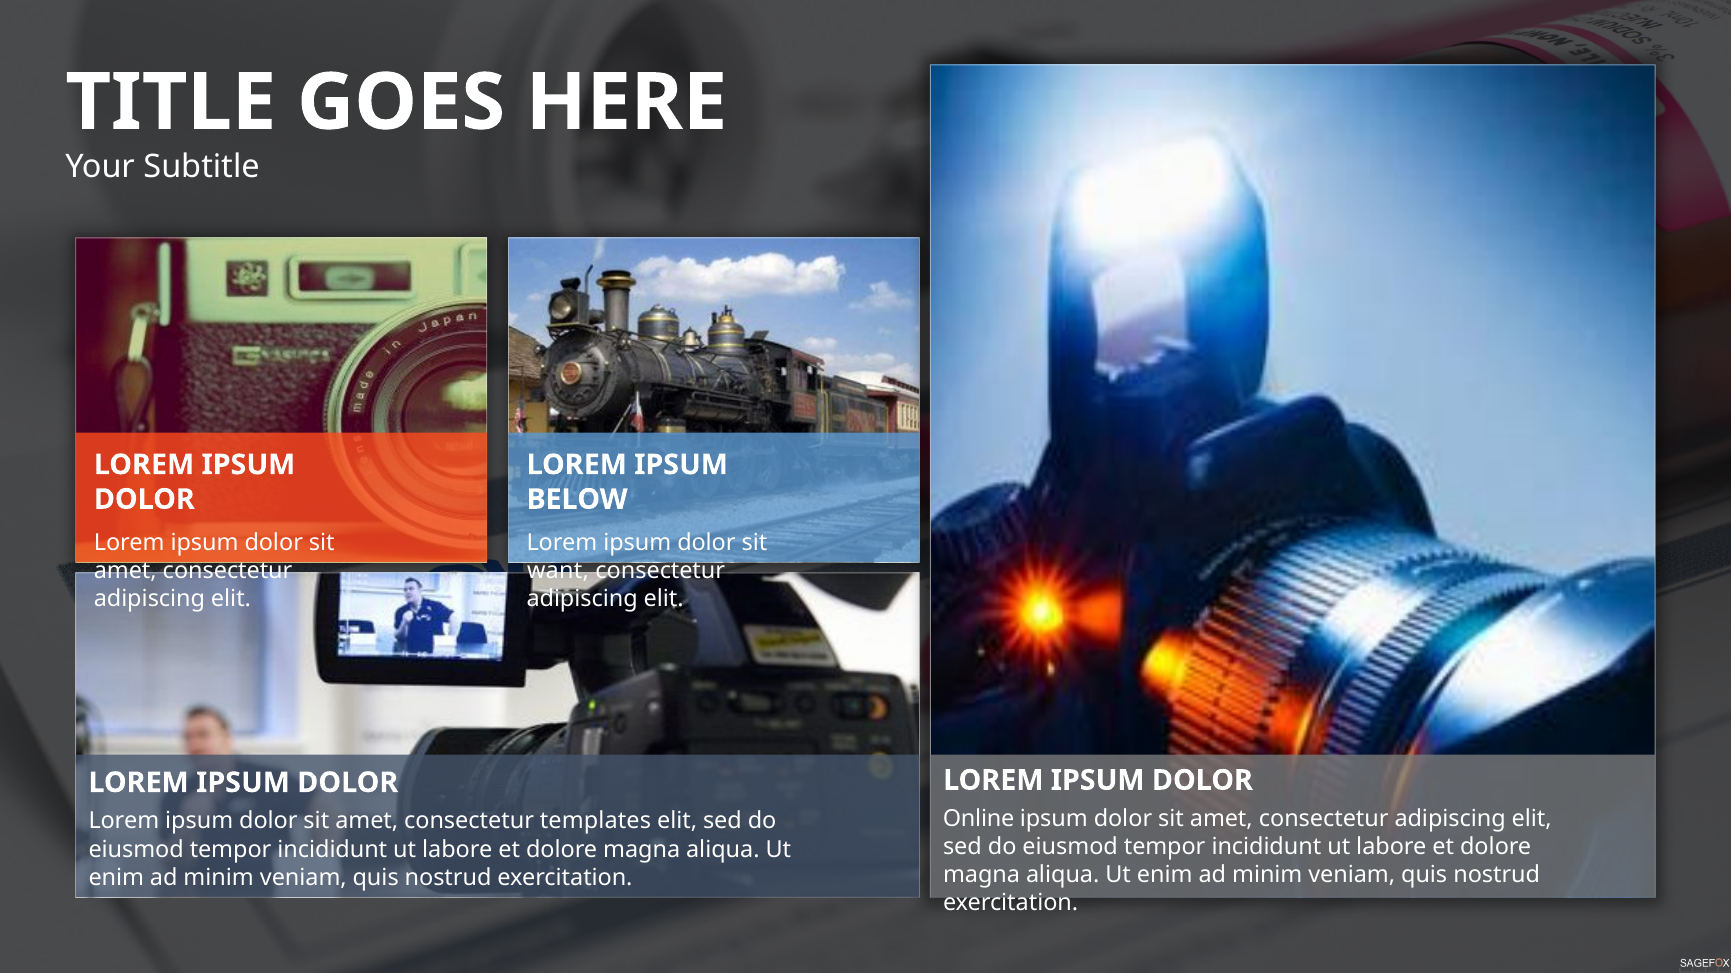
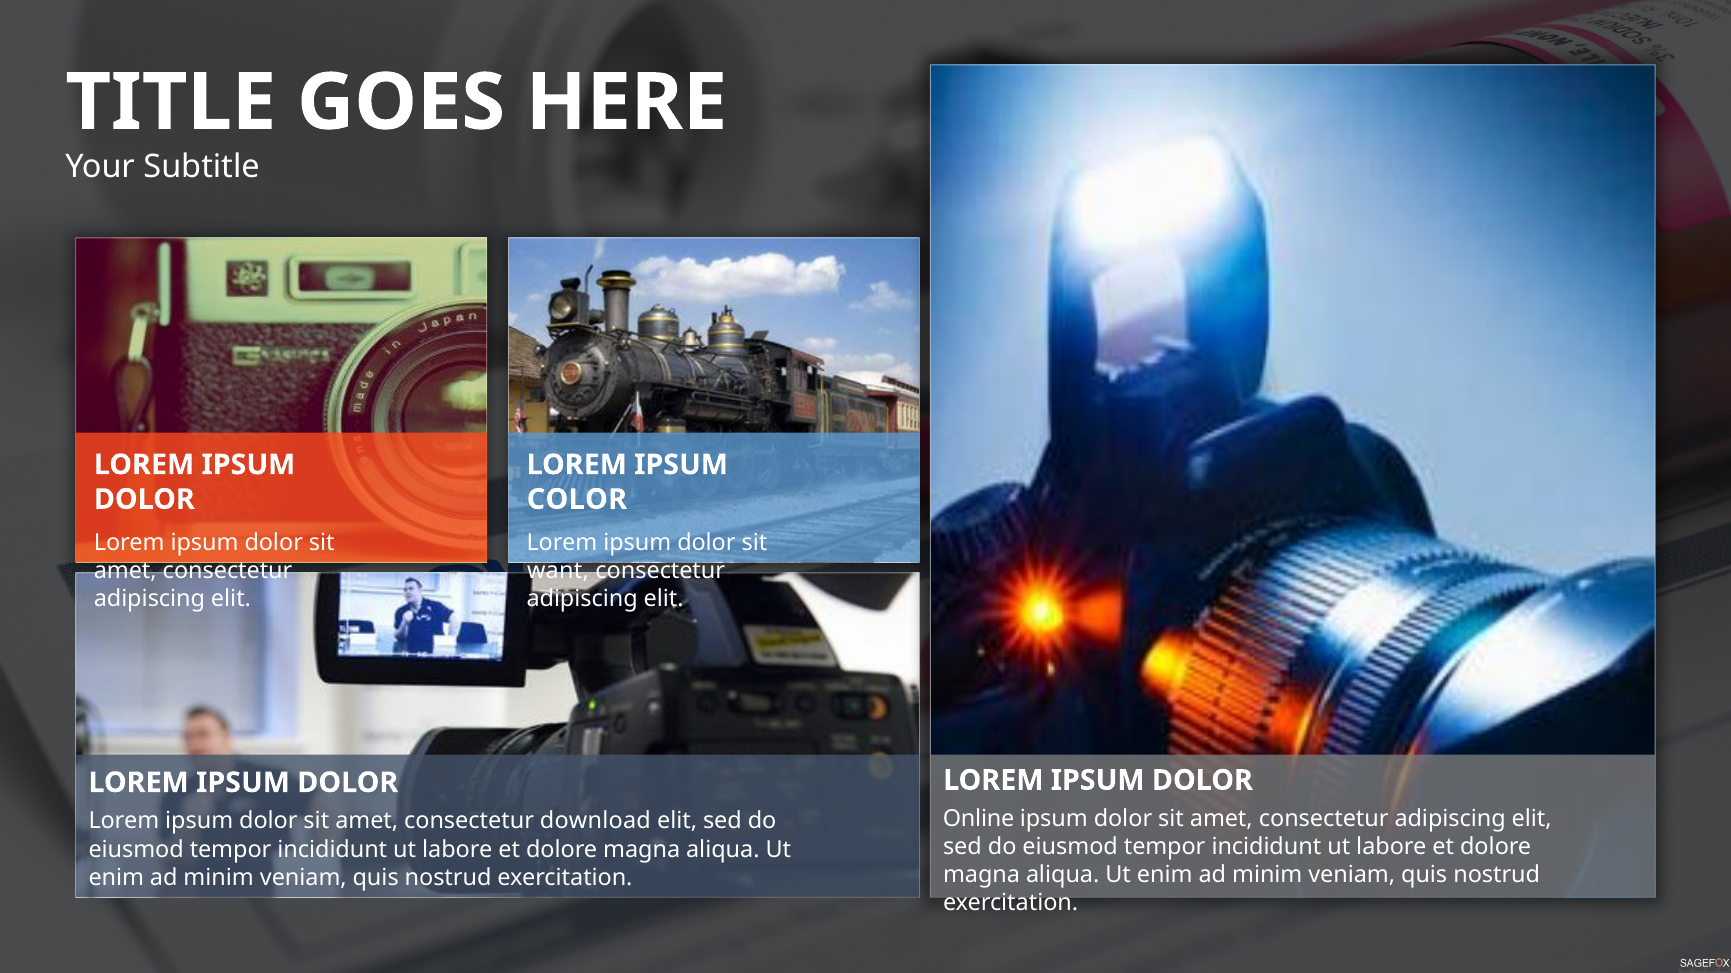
BELOW: BELOW -> COLOR
templates: templates -> download
